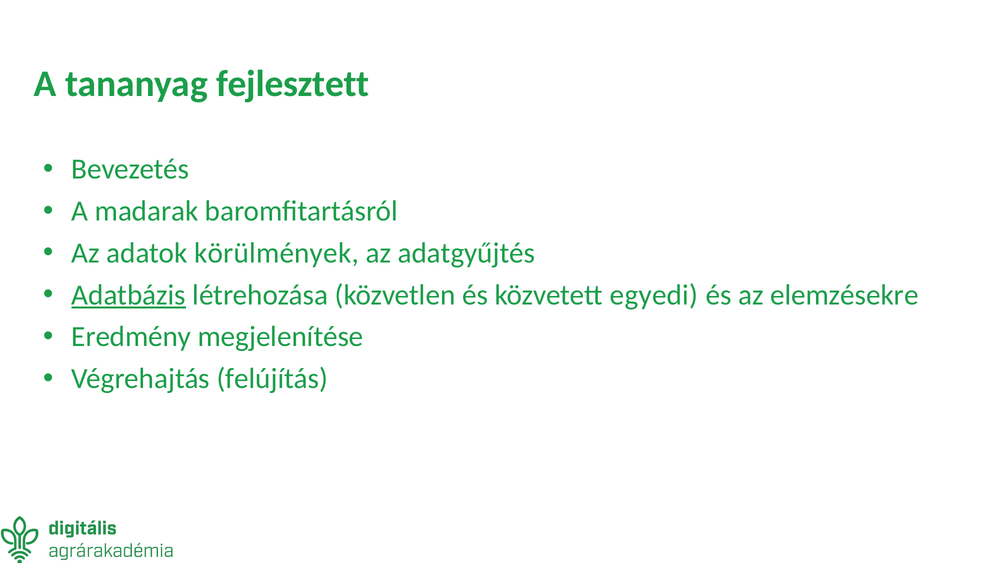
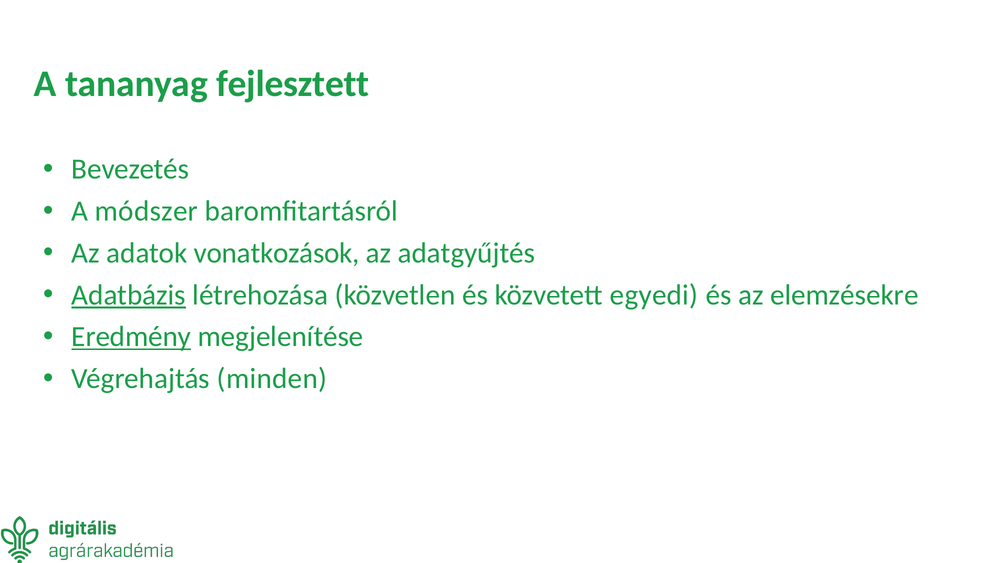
madarak: madarak -> módszer
körülmények: körülmények -> vonatkozások
Eredmény underline: none -> present
felújítás: felújítás -> minden
